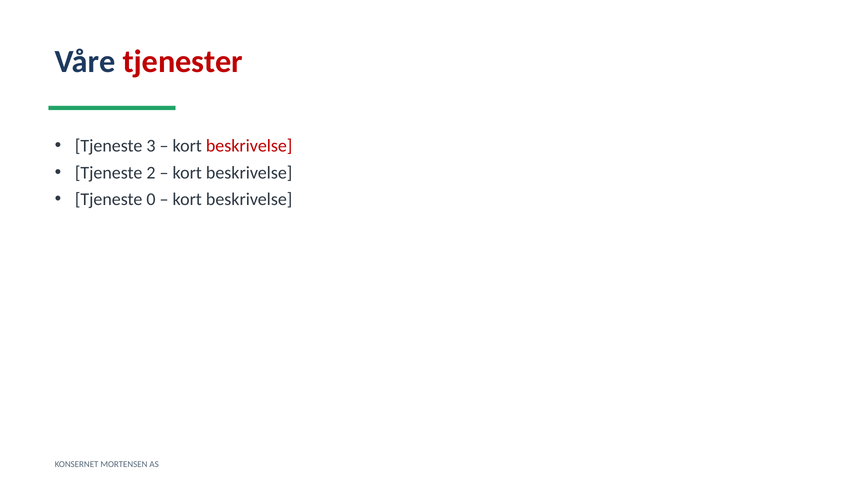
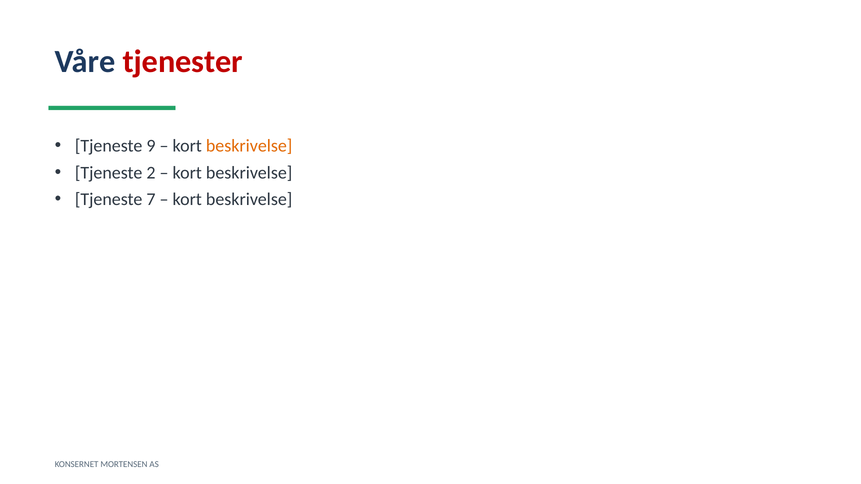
3: 3 -> 9
beskrivelse at (249, 146) colour: red -> orange
0: 0 -> 7
